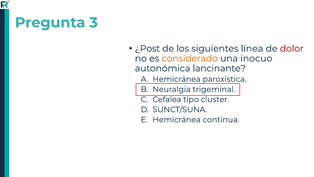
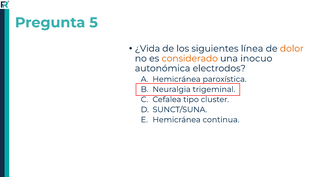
3: 3 -> 5
¿Post: ¿Post -> ¿Vida
dolor colour: red -> orange
lancinante: lancinante -> electrodos
